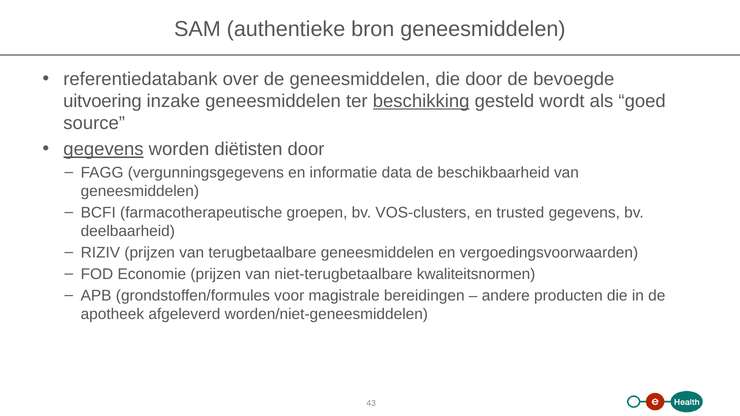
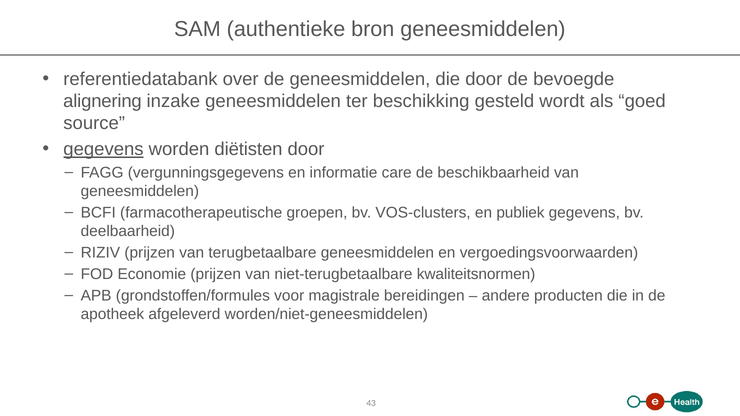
uitvoering: uitvoering -> alignering
beschikking underline: present -> none
data: data -> care
trusted: trusted -> publiek
